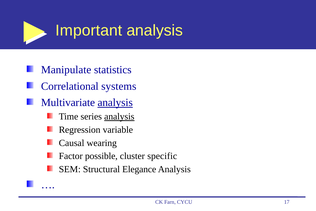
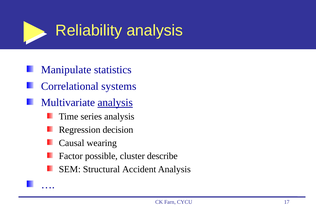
Important: Important -> Reliability
analysis at (119, 116) underline: present -> none
variable: variable -> decision
specific: specific -> describe
Elegance: Elegance -> Accident
